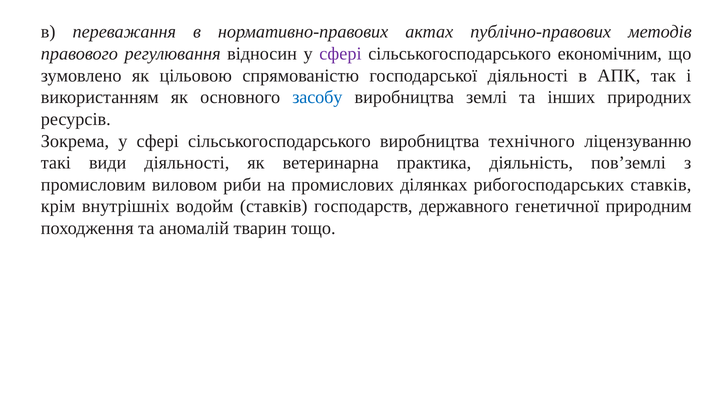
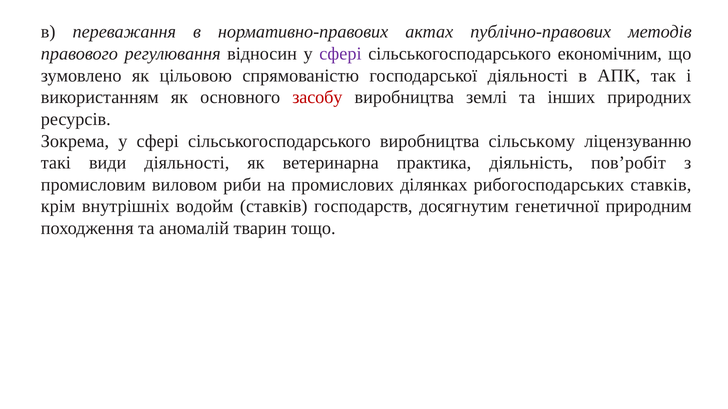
засобу colour: blue -> red
технічного: технічного -> сільському
пов’землі: пов’землі -> пов’робіт
державного: державного -> досягнутим
